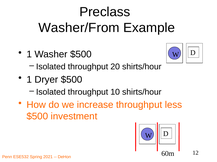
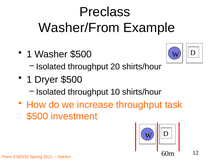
less: less -> task
